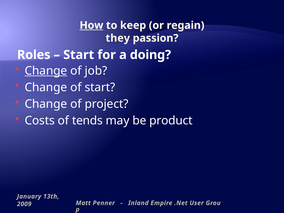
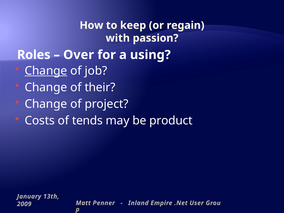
How underline: present -> none
they: they -> with
Start at (79, 55): Start -> Over
doing: doing -> using
of start: start -> their
